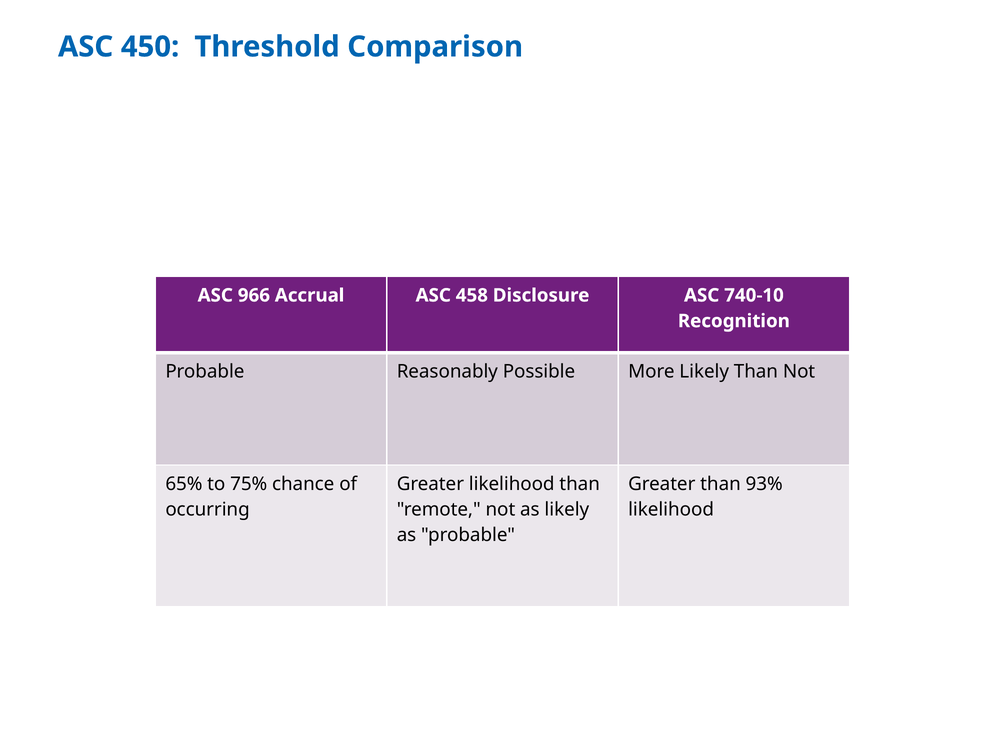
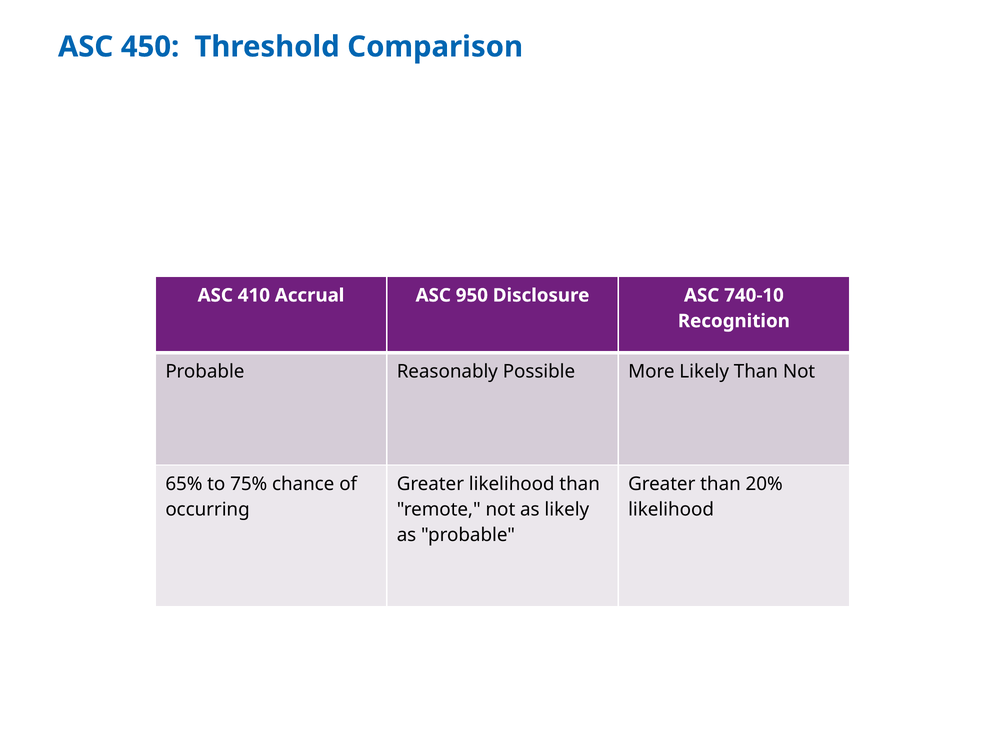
966: 966 -> 410
458: 458 -> 950
93%: 93% -> 20%
